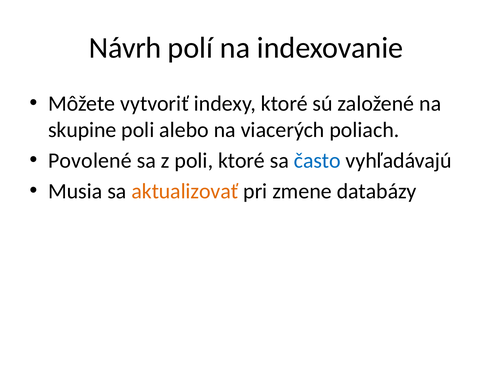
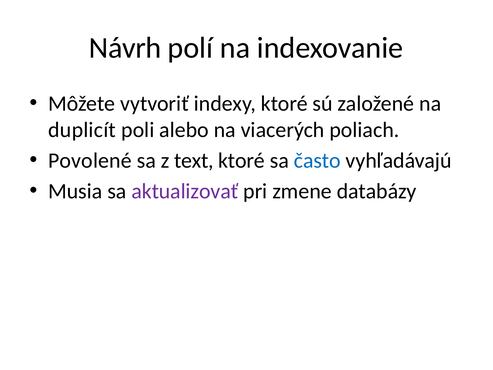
skupine: skupine -> duplicít
z poli: poli -> text
aktualizovať colour: orange -> purple
